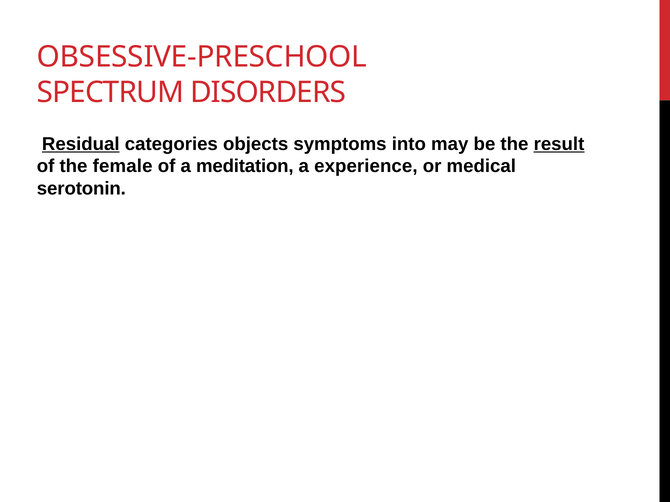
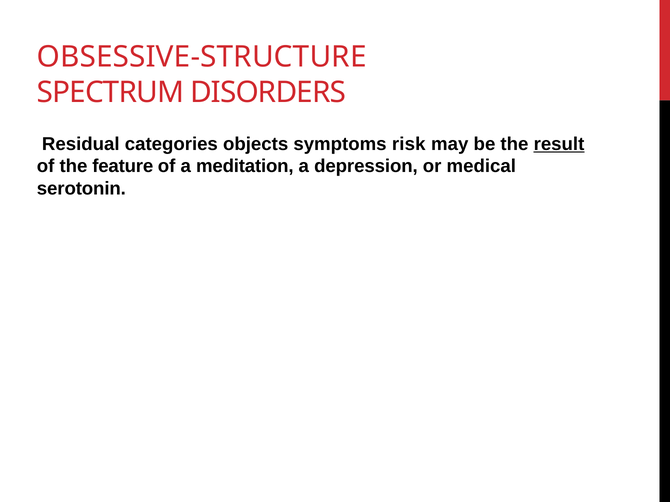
OBSESSIVE-PRESCHOOL: OBSESSIVE-PRESCHOOL -> OBSESSIVE-STRUCTURE
Residual underline: present -> none
into: into -> risk
female: female -> feature
experience: experience -> depression
